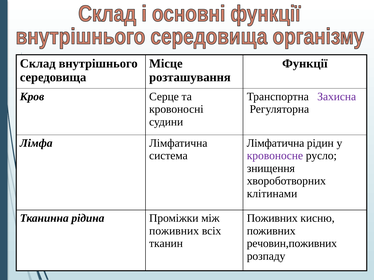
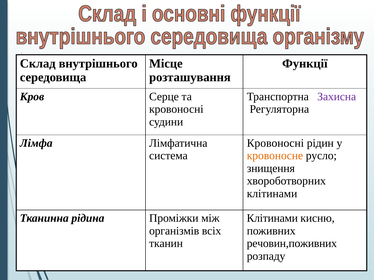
Лімфатична at (275, 143): Лімфатична -> Кровоносні
кровоносне colour: purple -> orange
Поживних at (272, 219): Поживних -> Клітинами
поживних at (174, 231): поживних -> організмів
